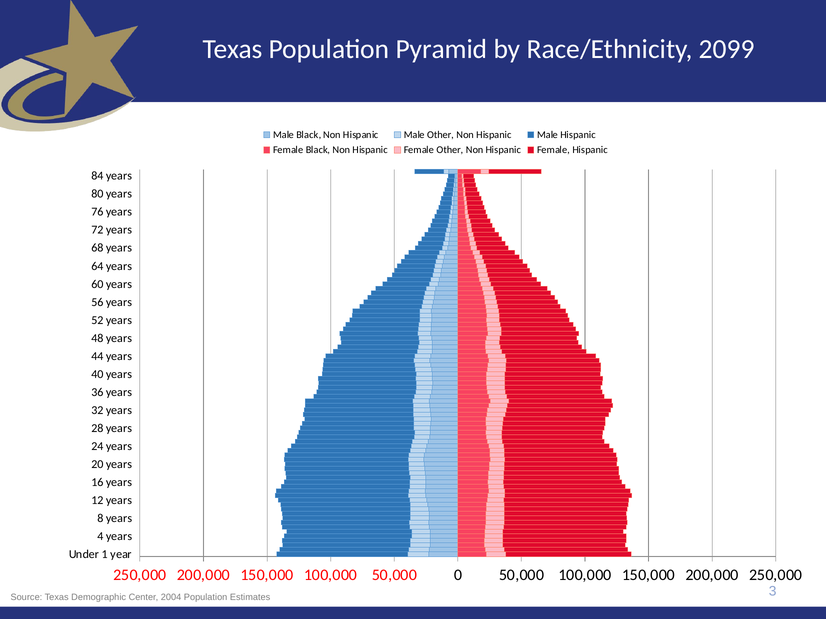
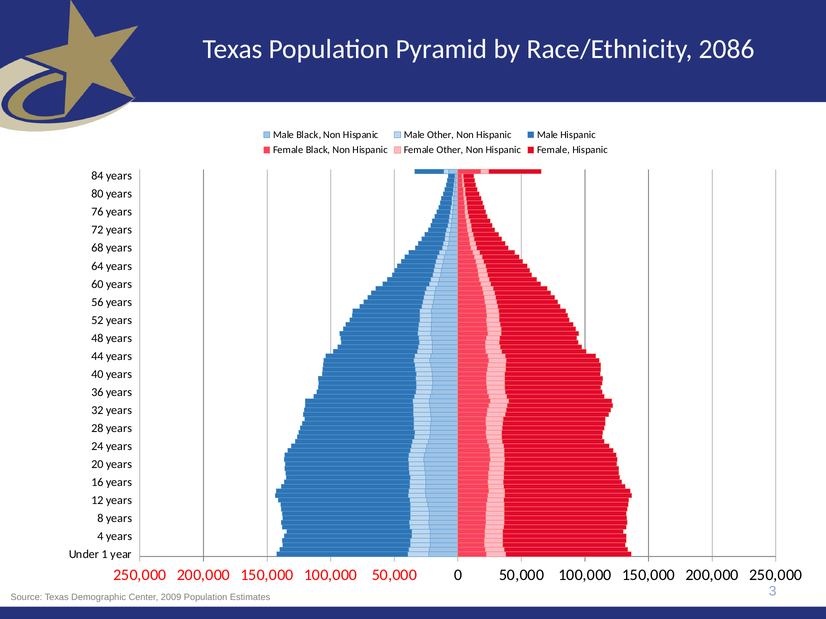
2099: 2099 -> 2086
2004: 2004 -> 2009
